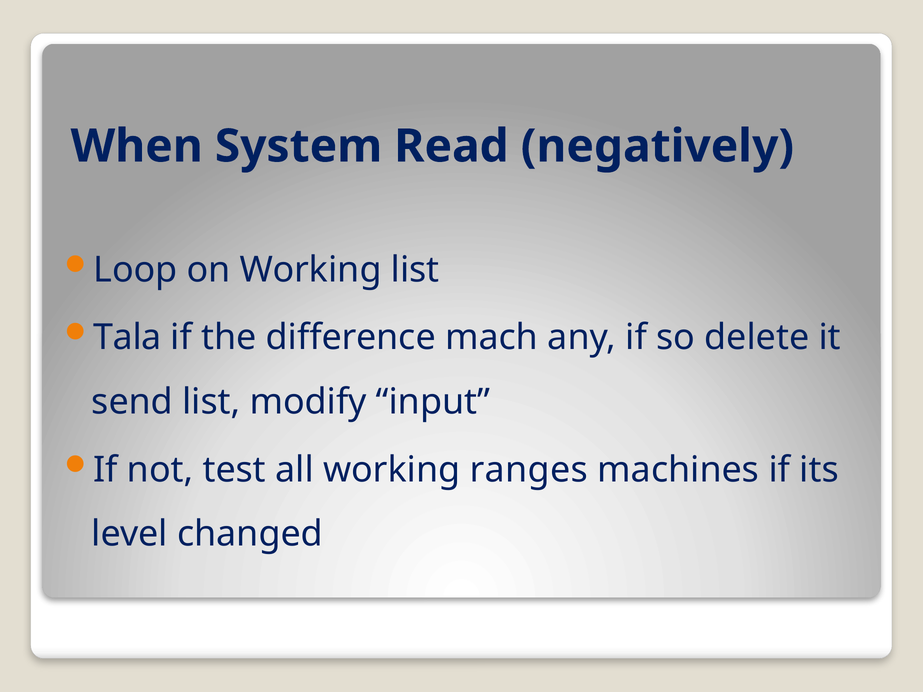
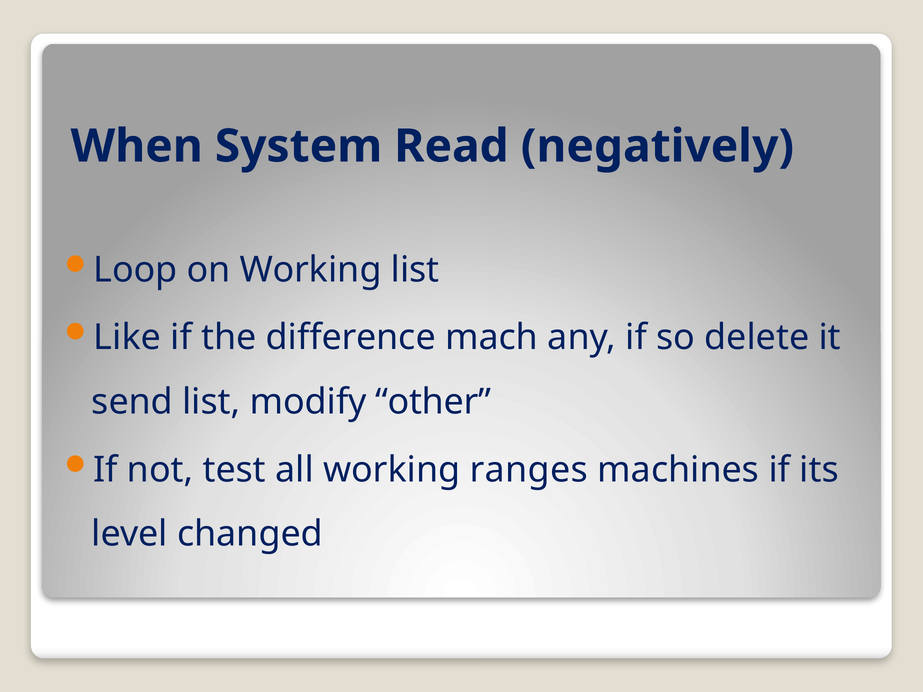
Tala: Tala -> Like
input: input -> other
